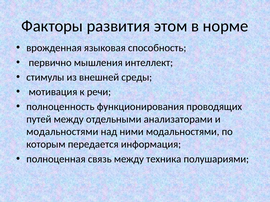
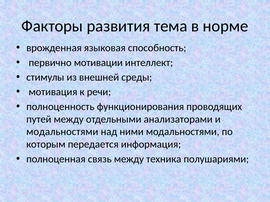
этом: этом -> тема
мышления: мышления -> мотивации
